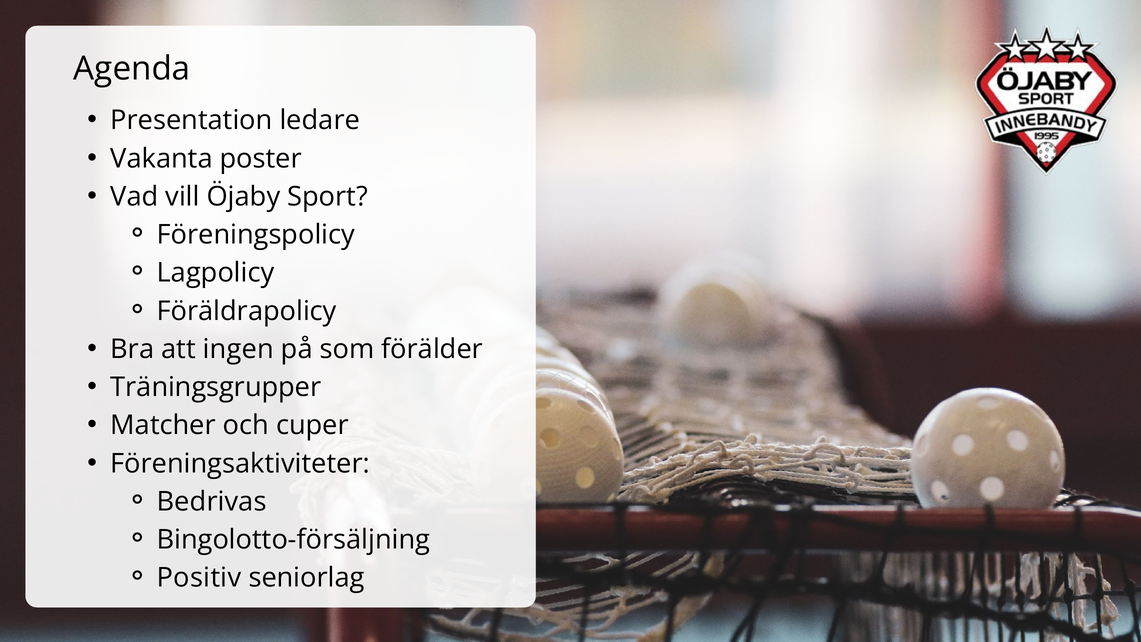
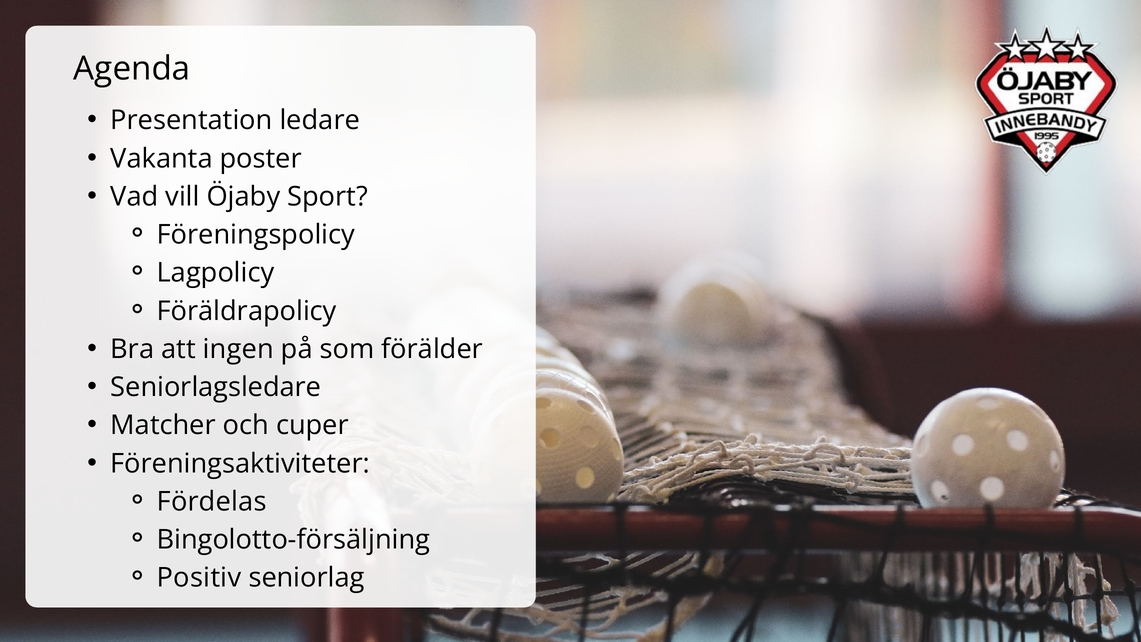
Träningsgrupper: Träningsgrupper -> Seniorlagsledare
Bedrivas: Bedrivas -> Fördelas
